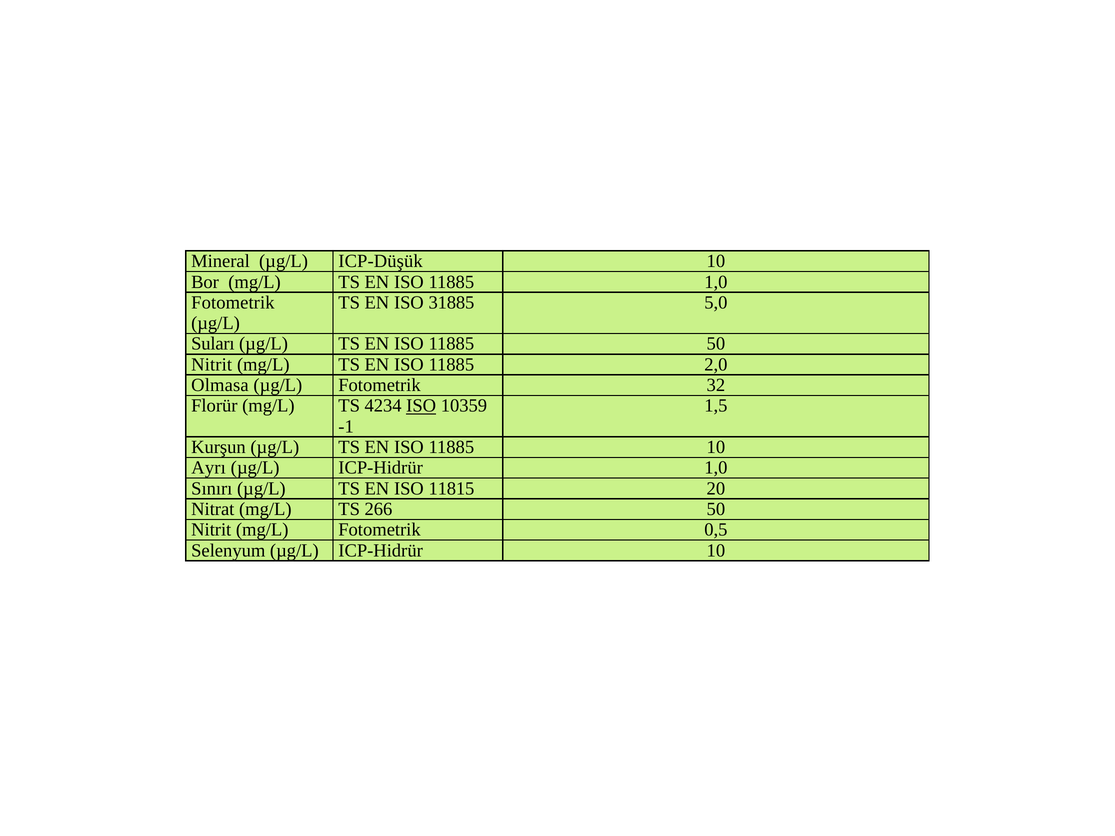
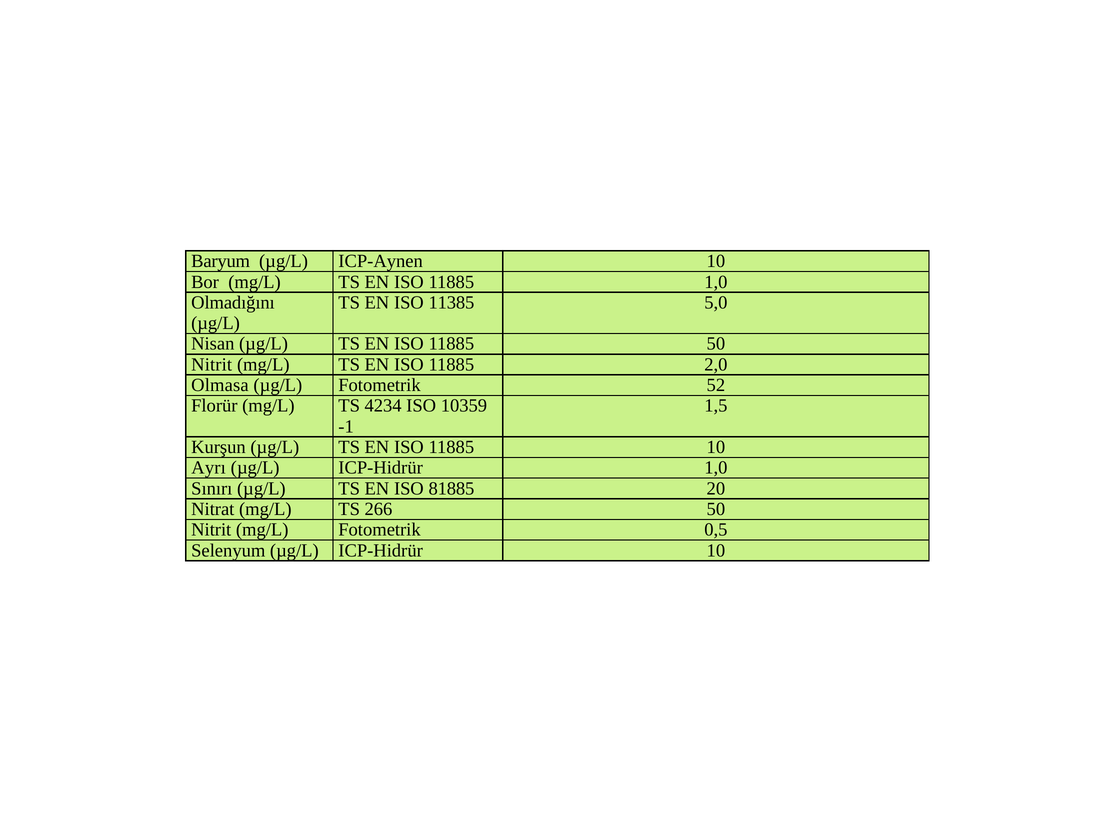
Mineral: Mineral -> Baryum
ICP-Düşük: ICP-Düşük -> ICP-Aynen
Fotometrik at (233, 303): Fotometrik -> Olmadığını
31885: 31885 -> 11385
Suları: Suları -> Nisan
32: 32 -> 52
ISO at (421, 406) underline: present -> none
11815: 11815 -> 81885
